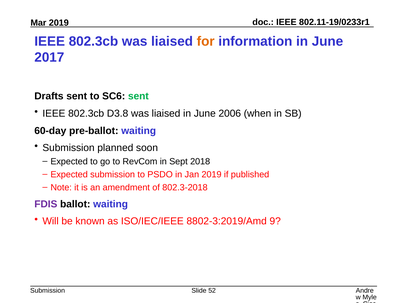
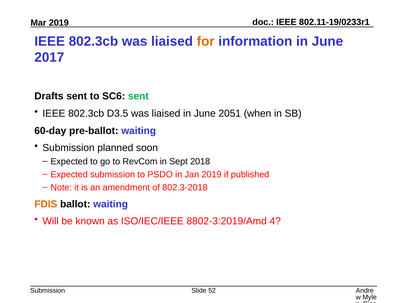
D3.8: D3.8 -> D3.5
2006: 2006 -> 2051
FDIS colour: purple -> orange
9: 9 -> 4
